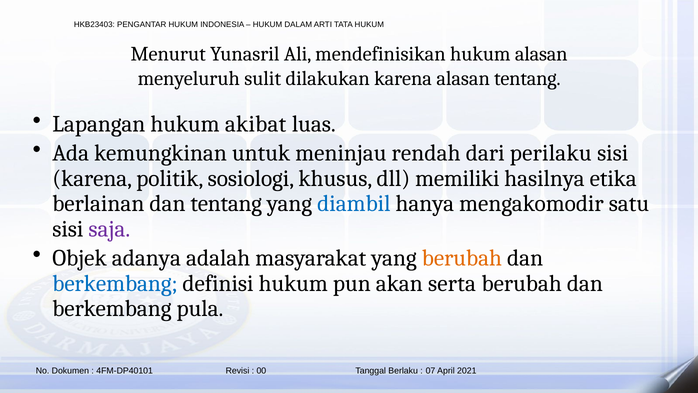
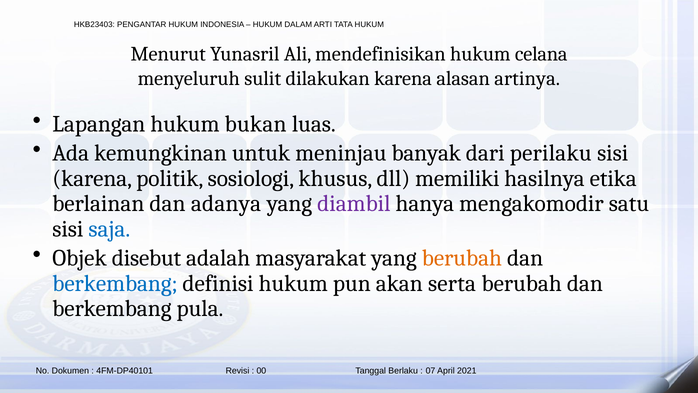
hukum alasan: alasan -> celana
alasan tentang: tentang -> artinya
akibat: akibat -> bukan
rendah: rendah -> banyak
dan tentang: tentang -> adanya
diambil colour: blue -> purple
saja colour: purple -> blue
adanya: adanya -> disebut
